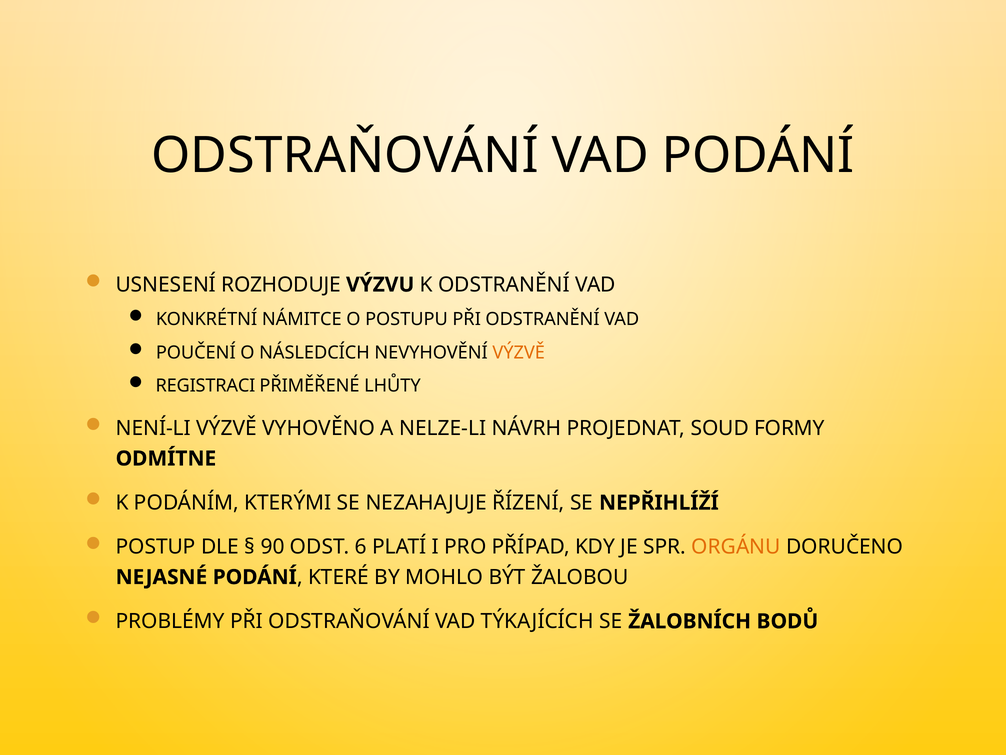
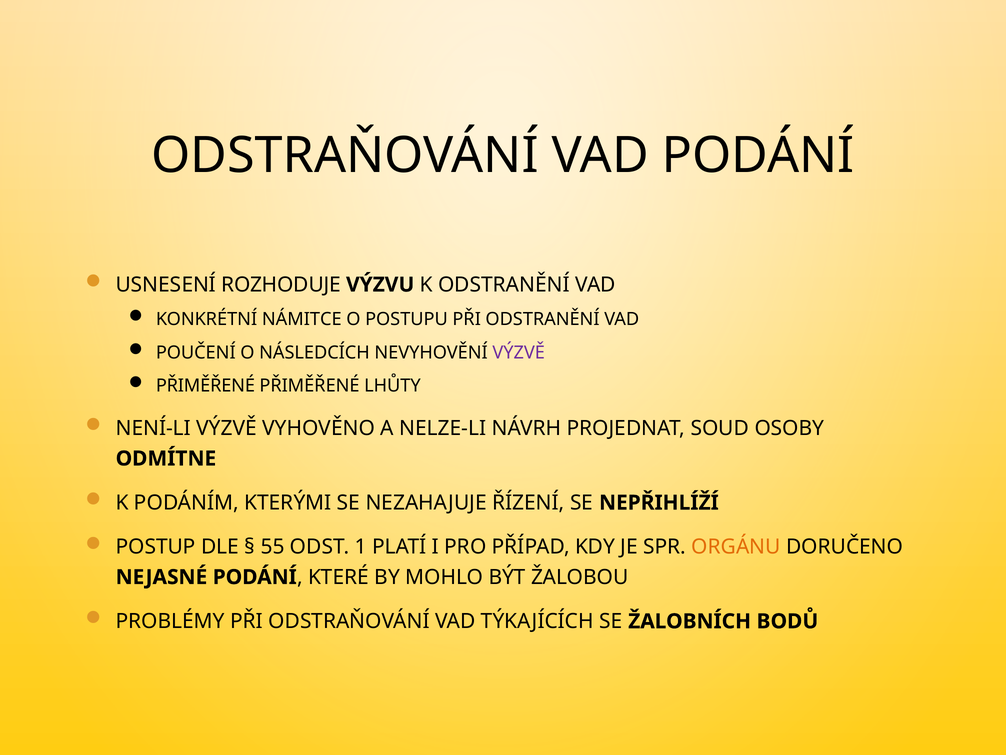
VÝZVĚ at (519, 352) colour: orange -> purple
REGISTRACI at (205, 385): REGISTRACI -> PŘIMĚŘENÉ
FORMY: FORMY -> OSOBY
90: 90 -> 55
6: 6 -> 1
